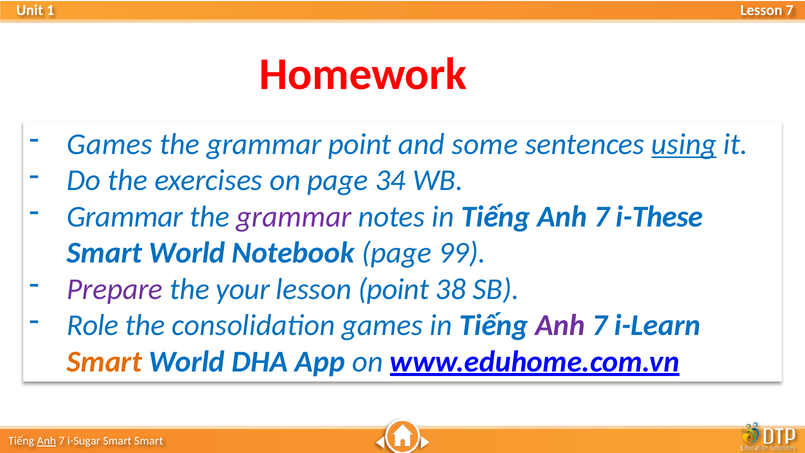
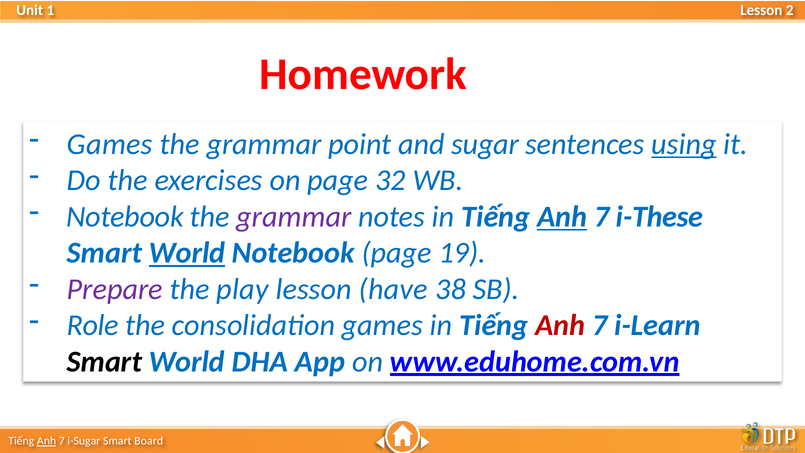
Lesson 7: 7 -> 2
some: some -> sugar
34: 34 -> 32
Grammar at (125, 217): Grammar -> Notebook
Anh at (562, 217) underline: none -> present
World at (187, 253) underline: none -> present
99: 99 -> 19
your: your -> play
lesson point: point -> have
Anh at (560, 325) colour: purple -> red
Smart at (104, 362) colour: orange -> black
Smart Smart: Smart -> Board
